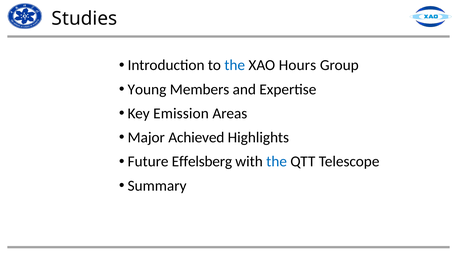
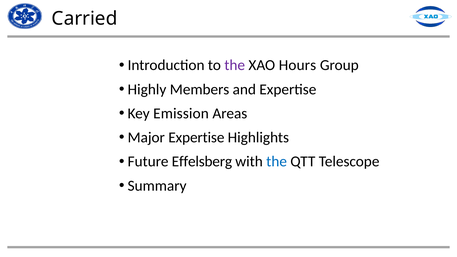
Studies: Studies -> Carried
the at (235, 65) colour: blue -> purple
Young: Young -> Highly
Major Achieved: Achieved -> Expertise
